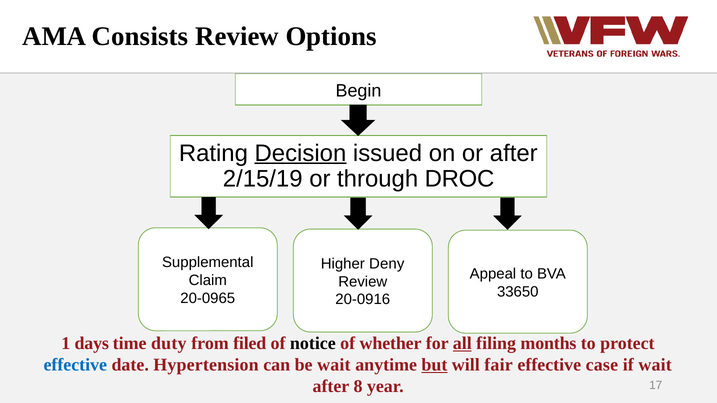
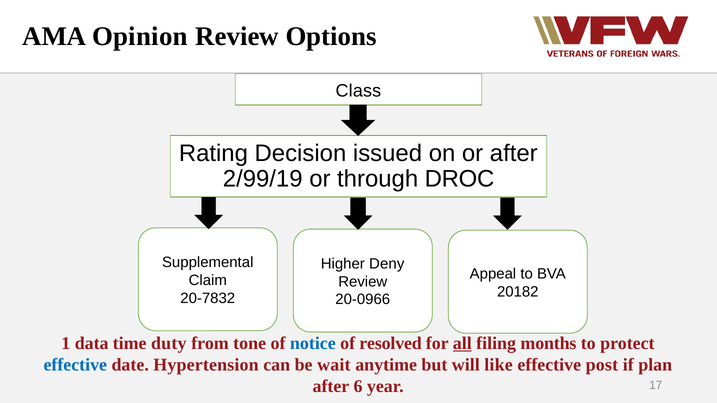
Consists: Consists -> Opinion
Begin: Begin -> Class
Decision underline: present -> none
2/15/19: 2/15/19 -> 2/99/19
33650: 33650 -> 20182
20-0965: 20-0965 -> 20-7832
20-0916: 20-0916 -> 20-0966
days: days -> data
filed: filed -> tone
notice colour: black -> blue
whether: whether -> resolved
but underline: present -> none
fair: fair -> like
case: case -> post
if wait: wait -> plan
8: 8 -> 6
